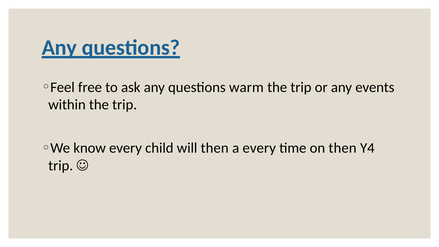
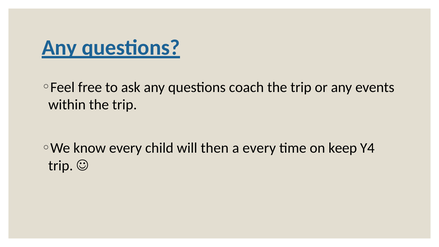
warm: warm -> coach
on then: then -> keep
